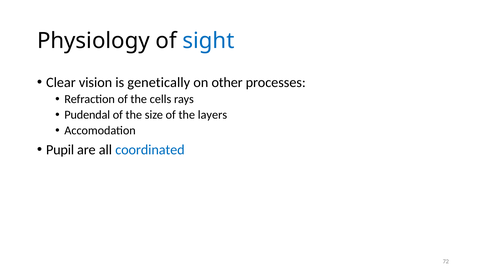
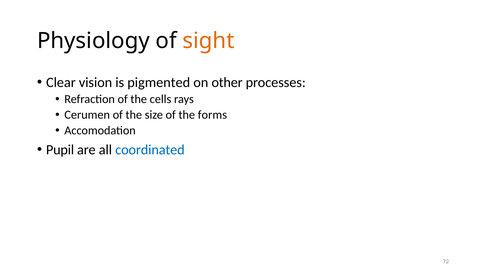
sight colour: blue -> orange
genetically: genetically -> pigmented
Pudendal: Pudendal -> Cerumen
layers: layers -> forms
